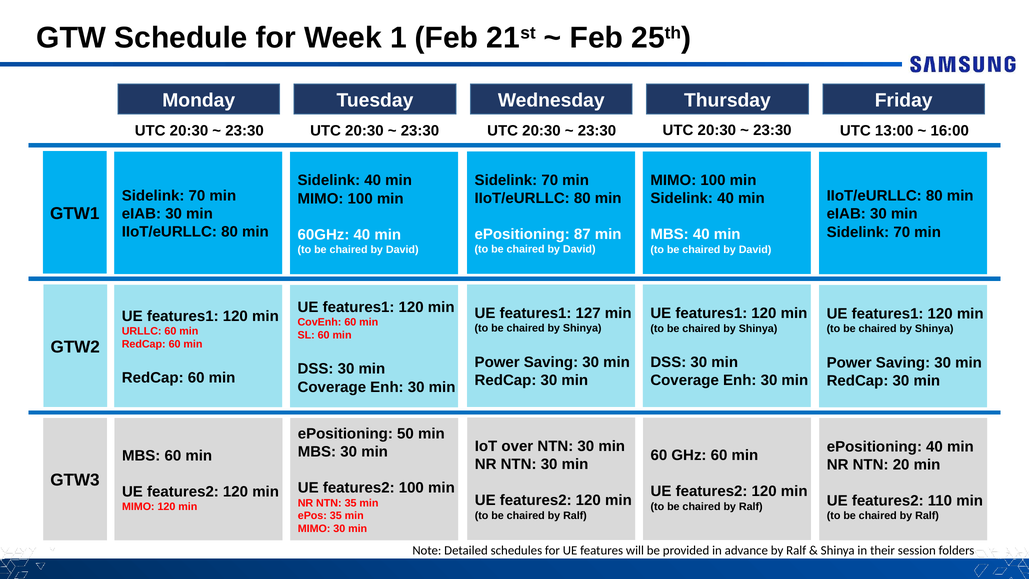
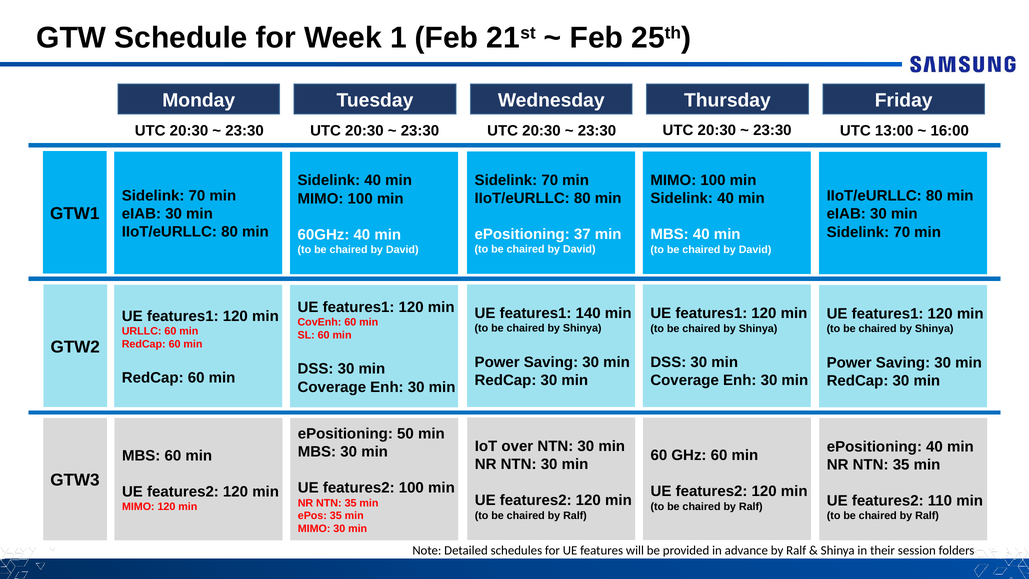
87: 87 -> 37
127: 127 -> 140
20 at (901, 465): 20 -> 35
